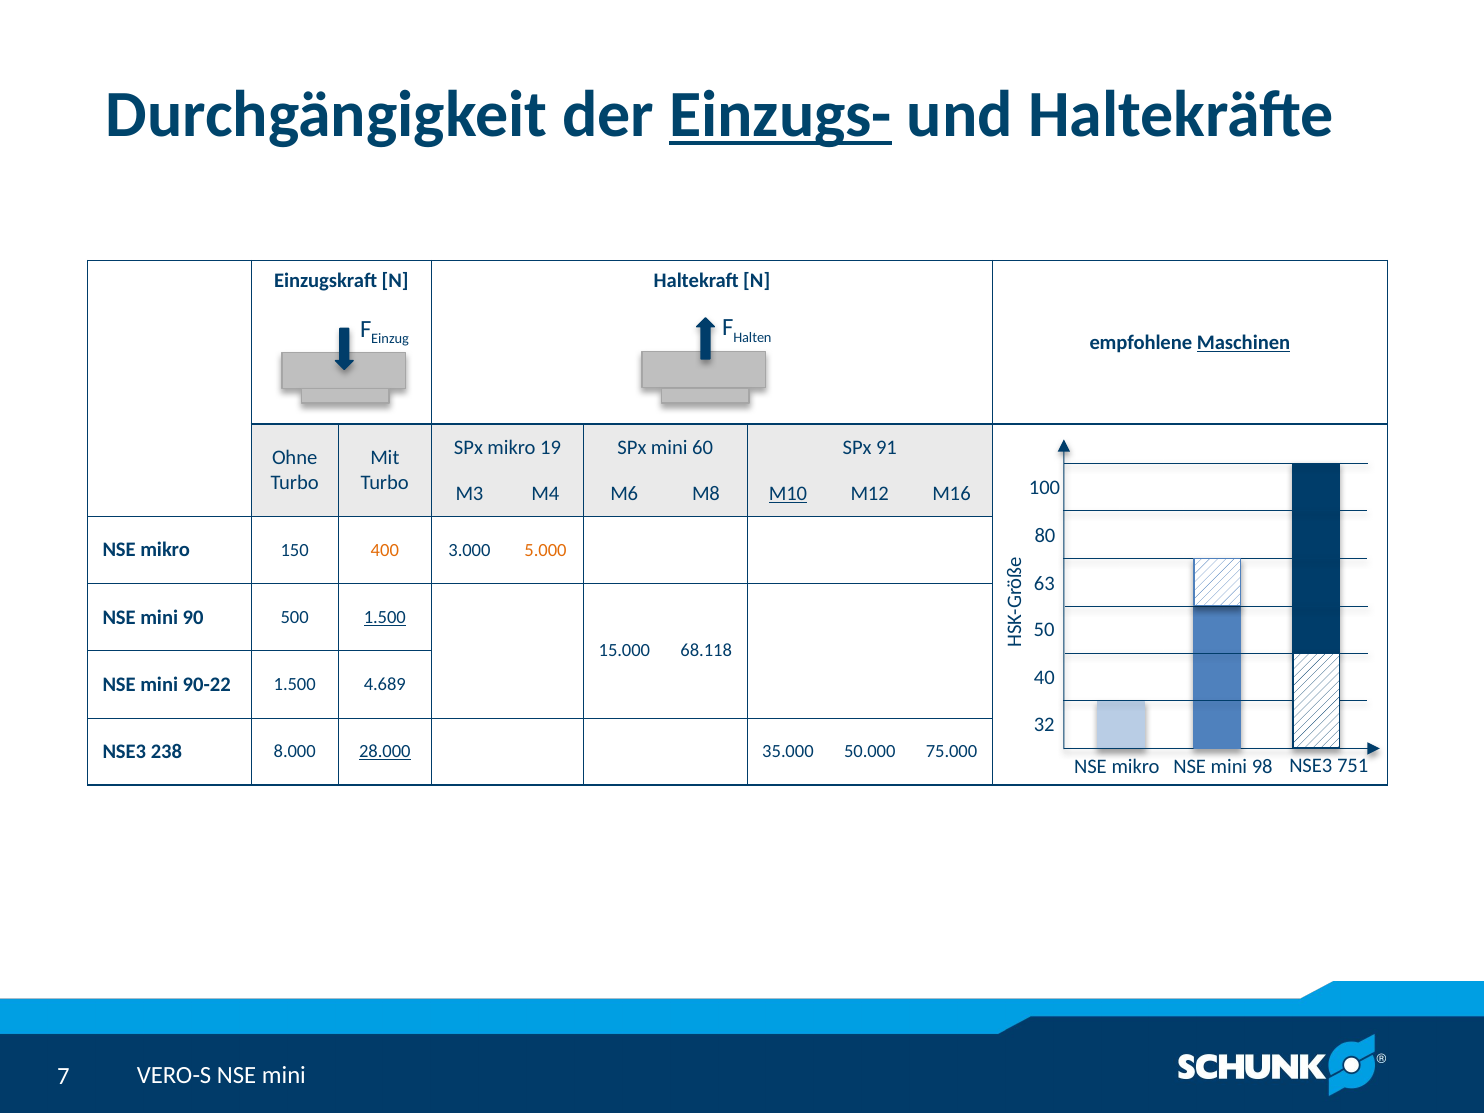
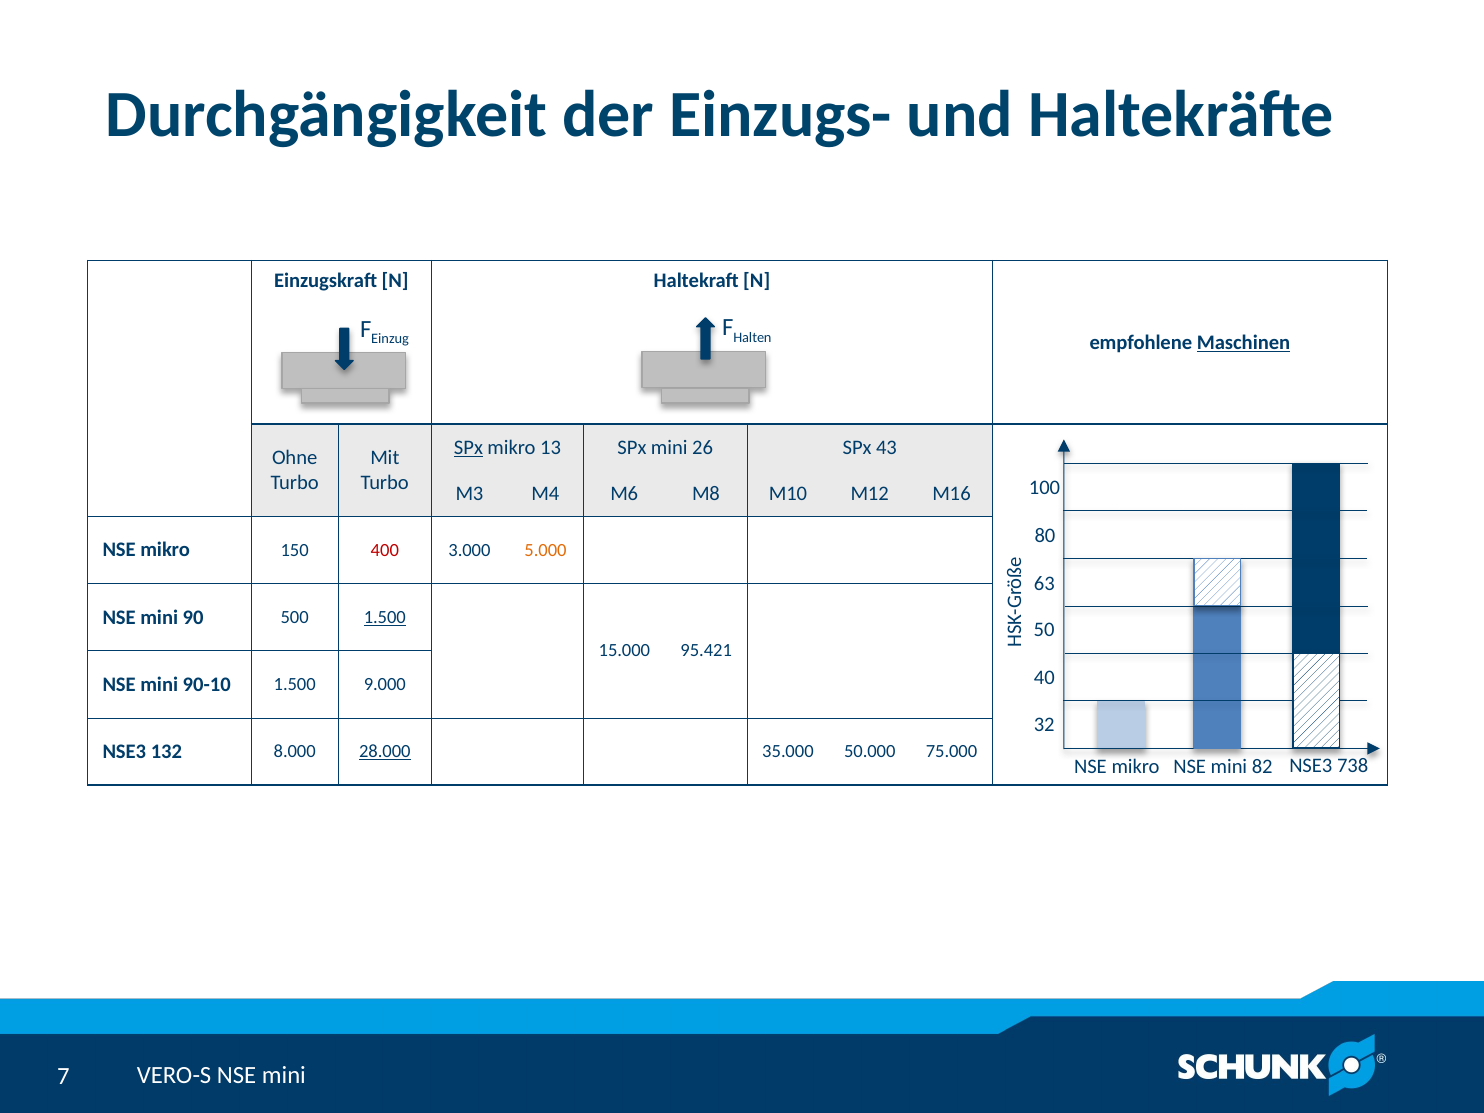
Einzugs- underline: present -> none
SPx at (468, 447) underline: none -> present
19: 19 -> 13
60: 60 -> 26
91: 91 -> 43
M10 underline: present -> none
400 colour: orange -> red
68.118: 68.118 -> 95.421
90-22: 90-22 -> 90-10
4.689: 4.689 -> 9.000
238: 238 -> 132
98: 98 -> 82
751: 751 -> 738
